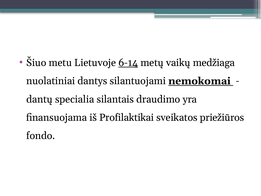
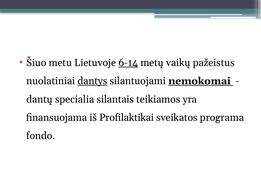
medžiaga: medžiaga -> pažeistus
dantys underline: none -> present
draudimo: draudimo -> teikiamos
priežiūros: priežiūros -> programa
